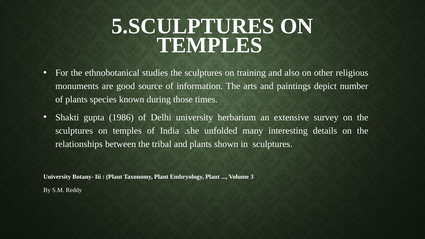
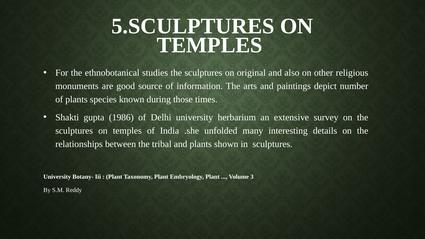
training: training -> original
